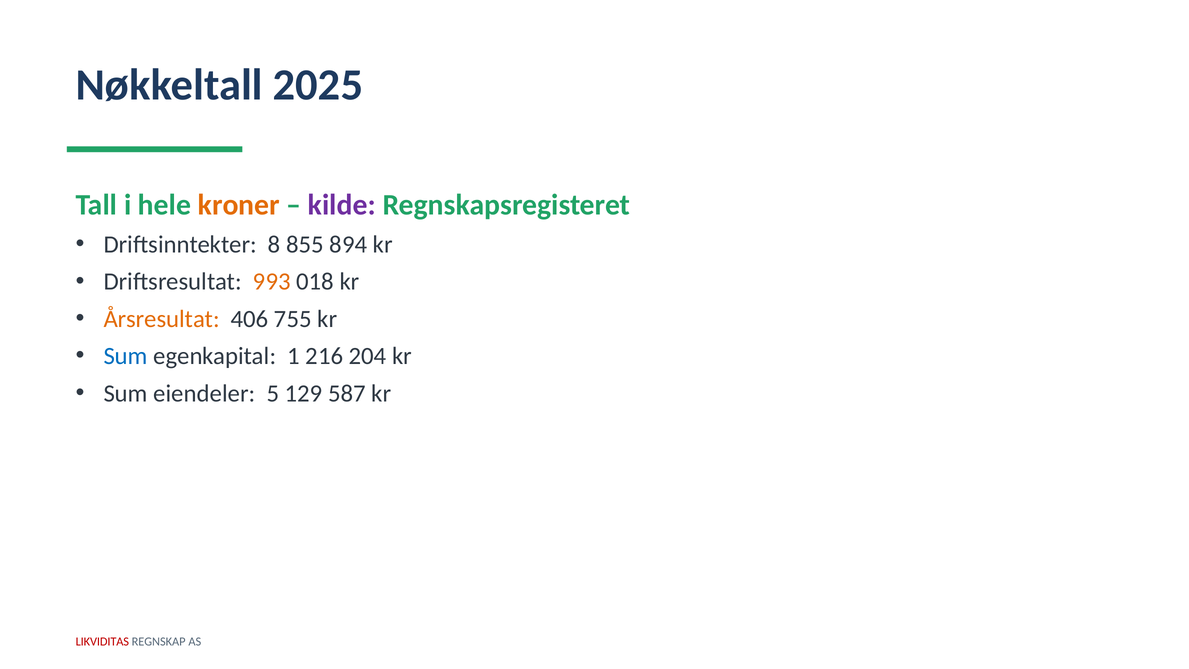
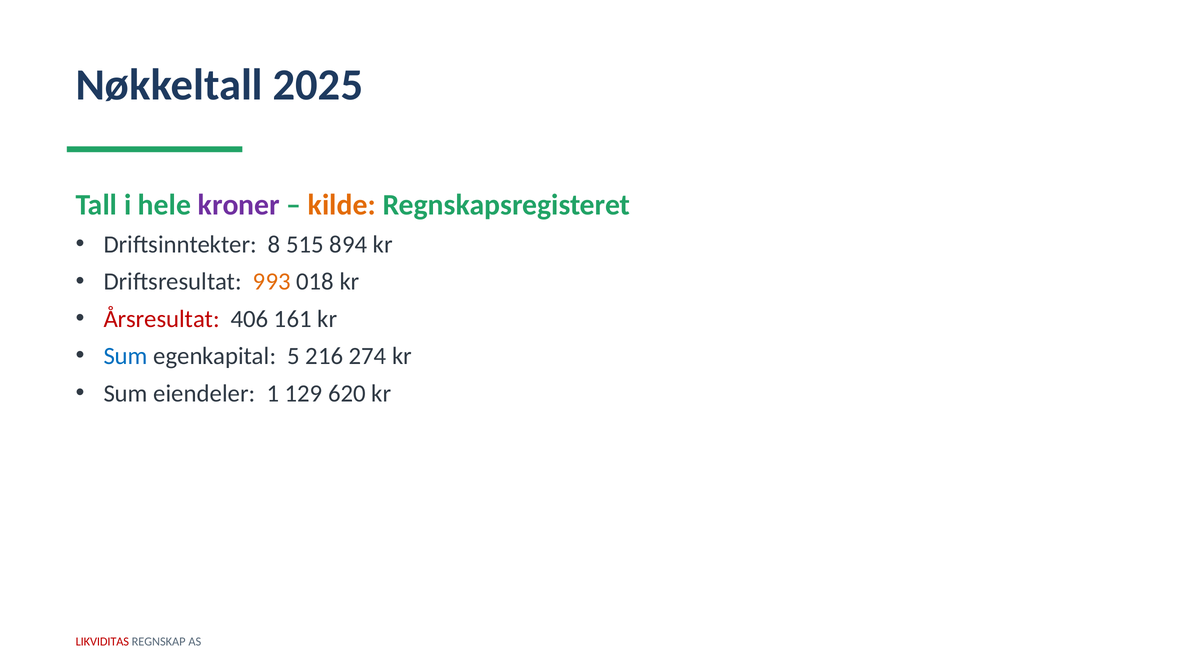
kroner colour: orange -> purple
kilde colour: purple -> orange
855: 855 -> 515
Årsresultat colour: orange -> red
755: 755 -> 161
1: 1 -> 5
204: 204 -> 274
5: 5 -> 1
587: 587 -> 620
